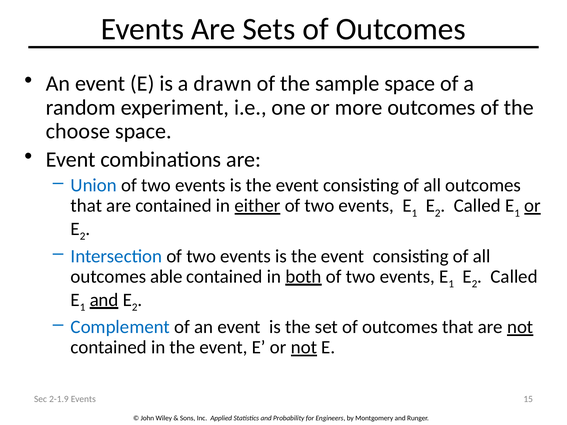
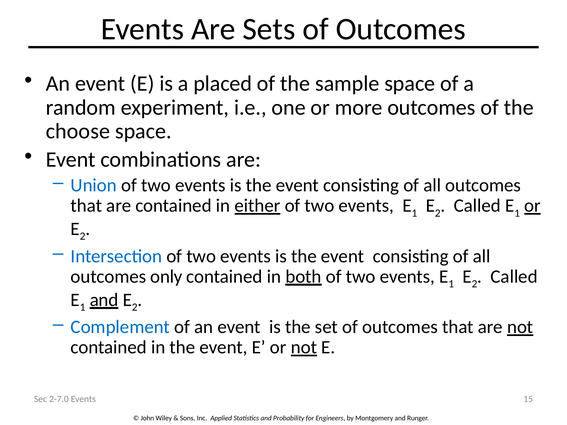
drawn: drawn -> placed
able: able -> only
2-1.9: 2-1.9 -> 2-7.0
